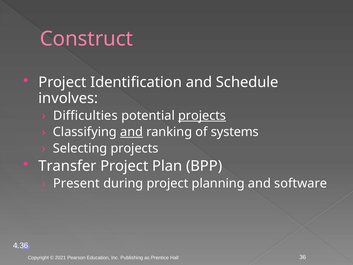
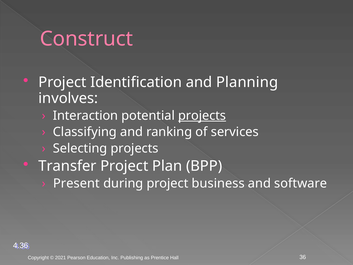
Schedule: Schedule -> Planning
Difficulties: Difficulties -> Interaction
and at (132, 132) underline: present -> none
systems: systems -> services
planning: planning -> business
